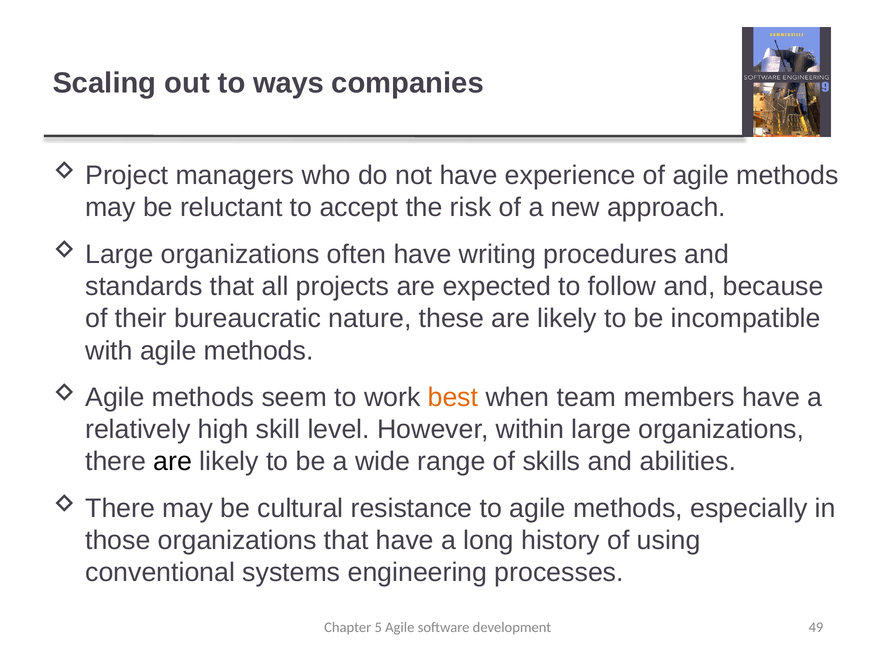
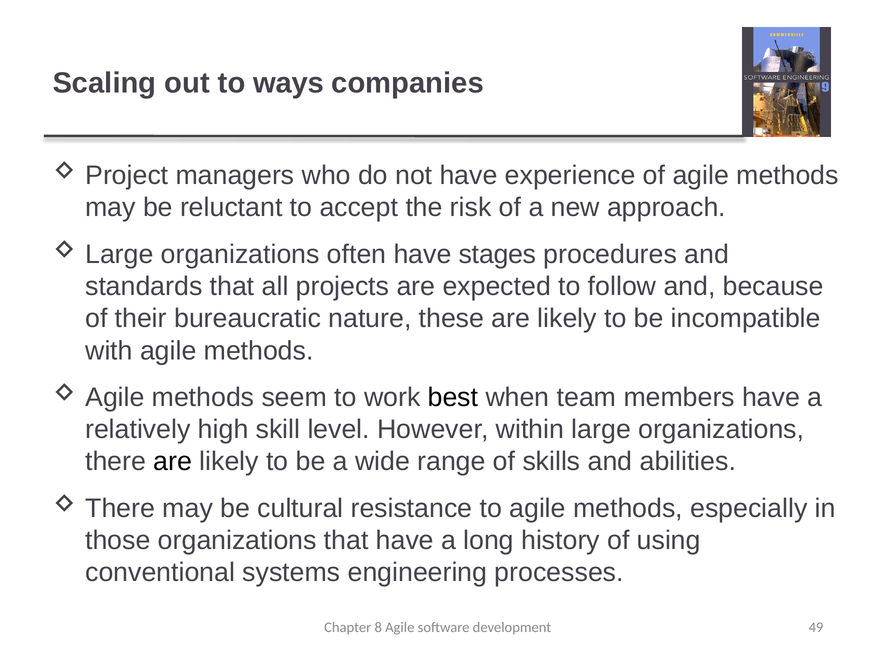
writing: writing -> stages
best colour: orange -> black
5: 5 -> 8
